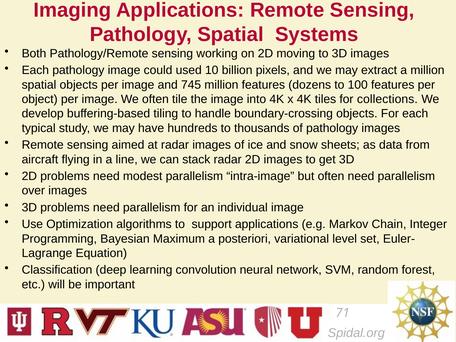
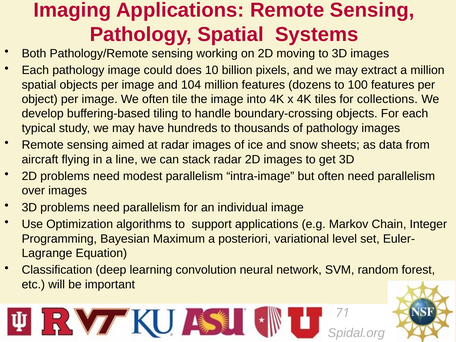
used: used -> does
745: 745 -> 104
